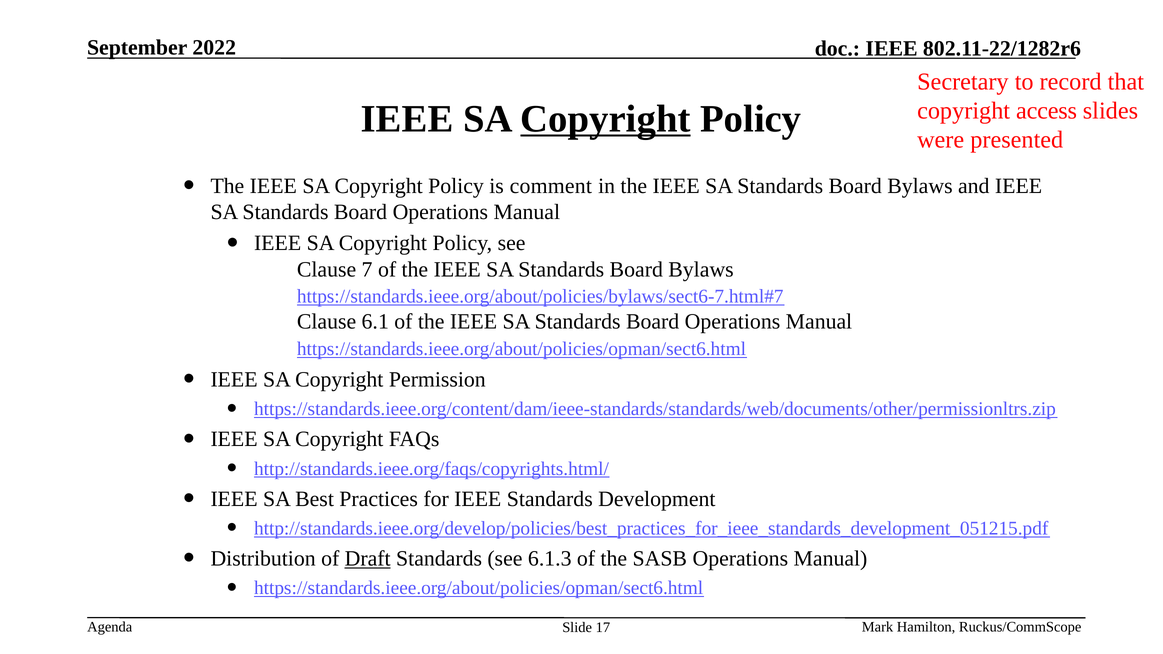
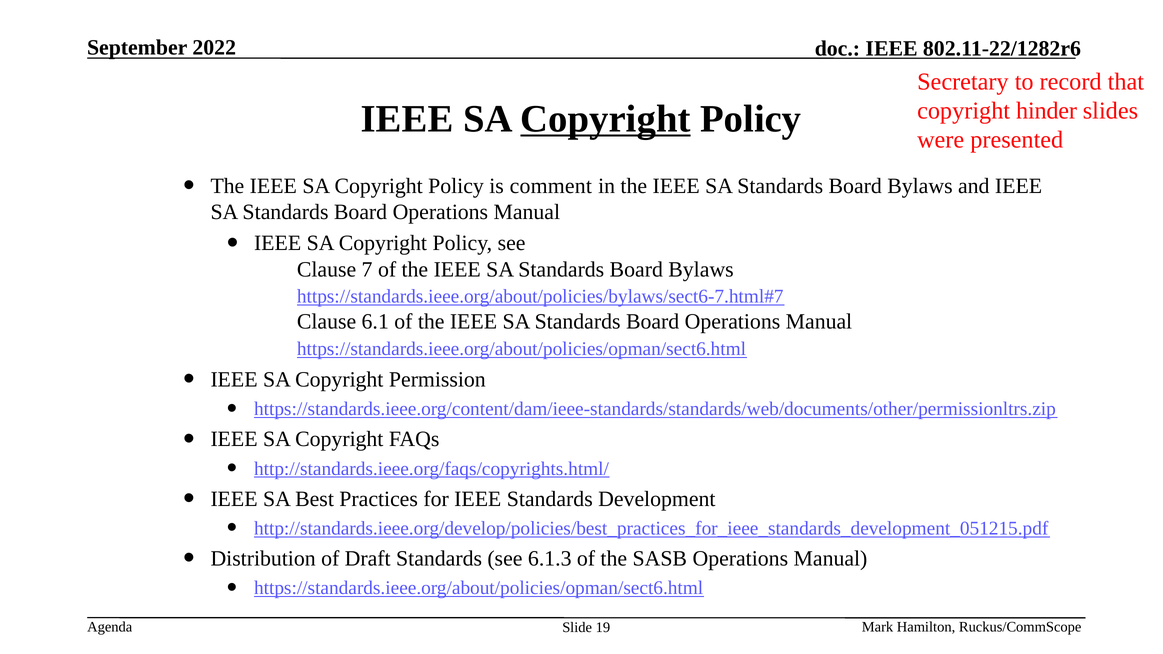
access: access -> hinder
Draft underline: present -> none
17: 17 -> 19
